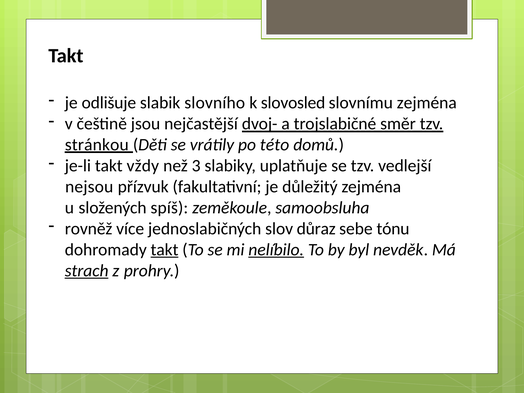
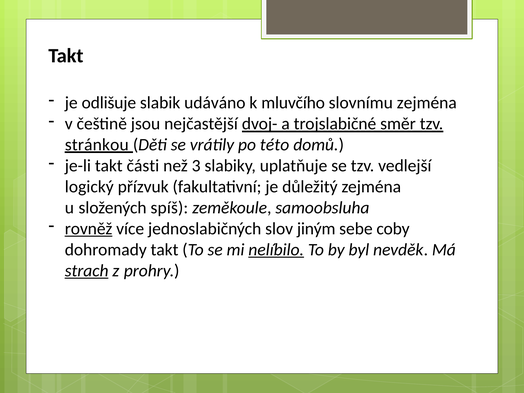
slovního: slovního -> udáváno
slovosled: slovosled -> mluvčího
vždy: vždy -> části
nejsou: nejsou -> logický
rovněž underline: none -> present
důraz: důraz -> jiným
tónu: tónu -> coby
takt at (165, 250) underline: present -> none
